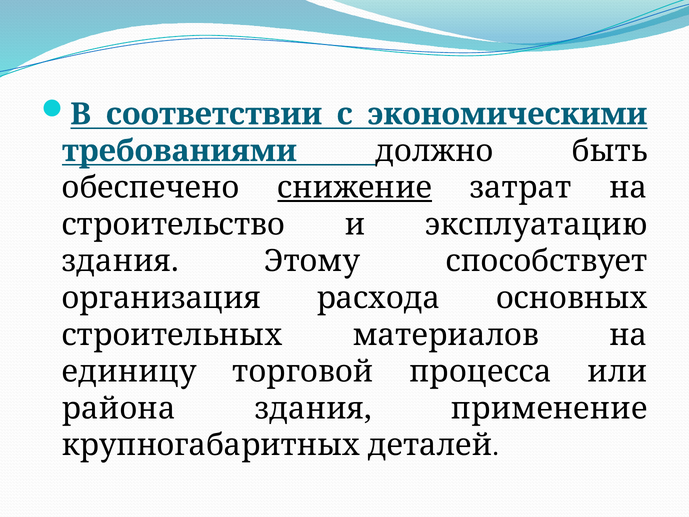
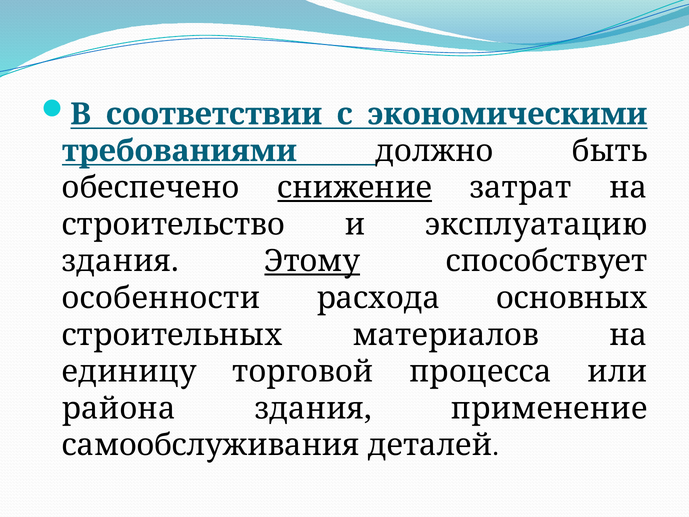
Этому underline: none -> present
организация: организация -> особенности
крупногабаритных: крупногабаритных -> самообслуживания
